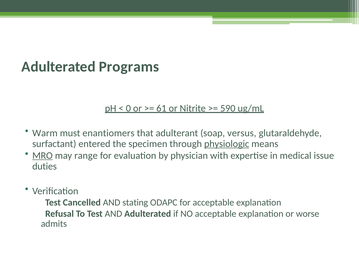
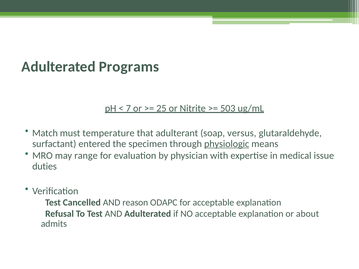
0: 0 -> 7
61: 61 -> 25
590: 590 -> 503
Warm: Warm -> Match
enantiomers: enantiomers -> temperature
MRO underline: present -> none
stating: stating -> reason
worse: worse -> about
